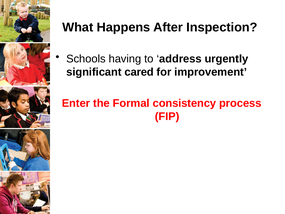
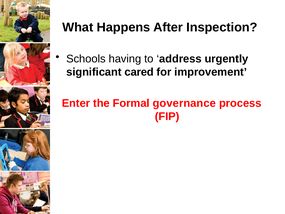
consistency: consistency -> governance
